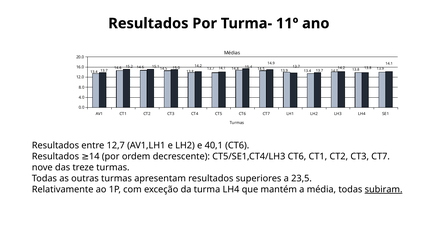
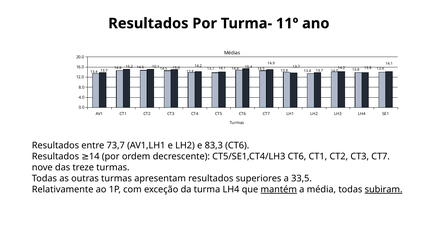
12,7: 12,7 -> 73,7
40,1: 40,1 -> 83,3
23,5: 23,5 -> 33,5
mantém underline: none -> present
